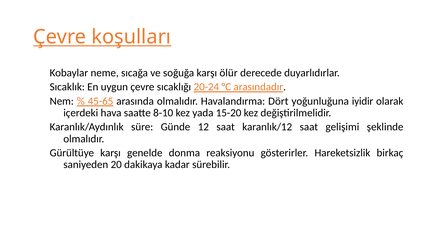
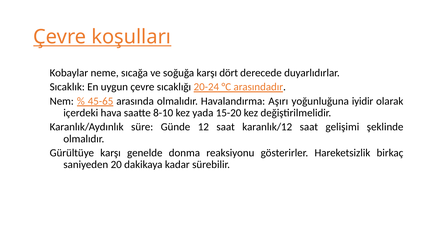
ölür: ölür -> dört
Dört: Dört -> Aşırı
